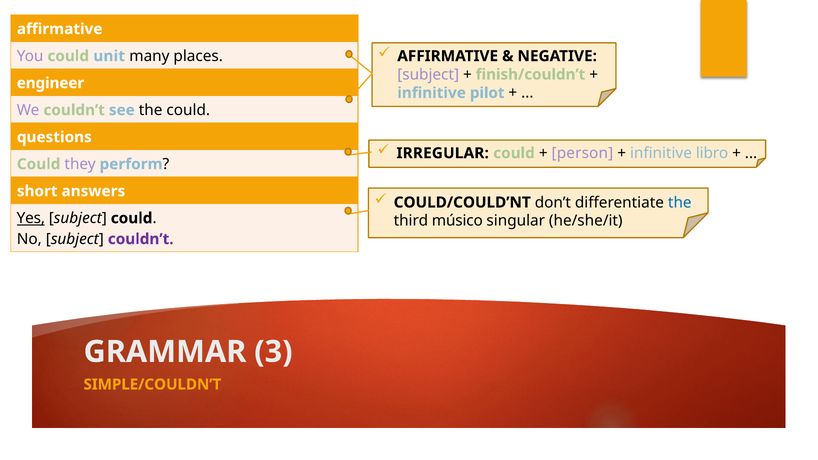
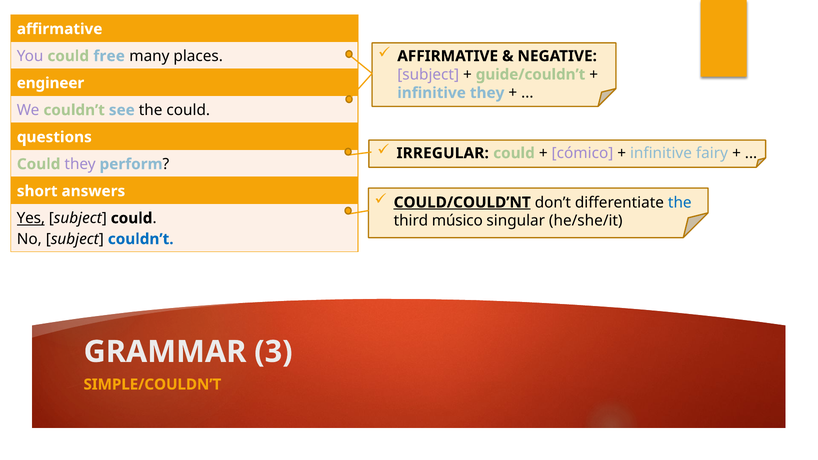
unit: unit -> free
finish/couldn’t: finish/couldn’t -> guide/couldn’t
infinitive pilot: pilot -> they
person: person -> cómico
libro: libro -> fairy
COULD/COULD’NT underline: none -> present
couldn’t at (141, 239) colour: purple -> blue
